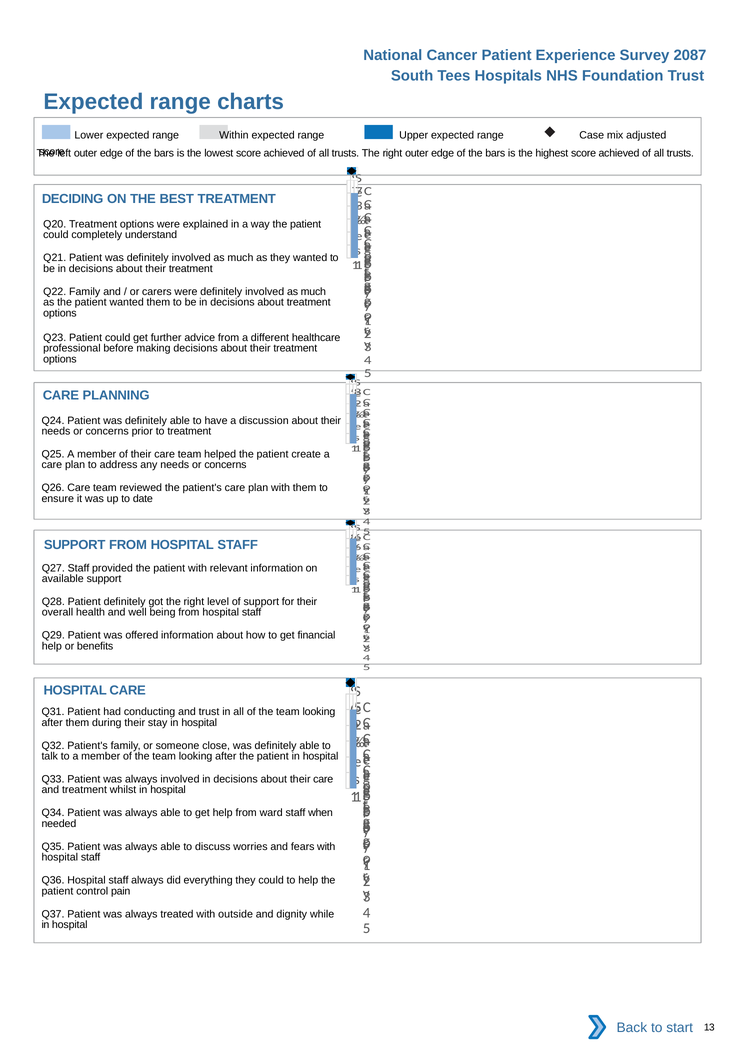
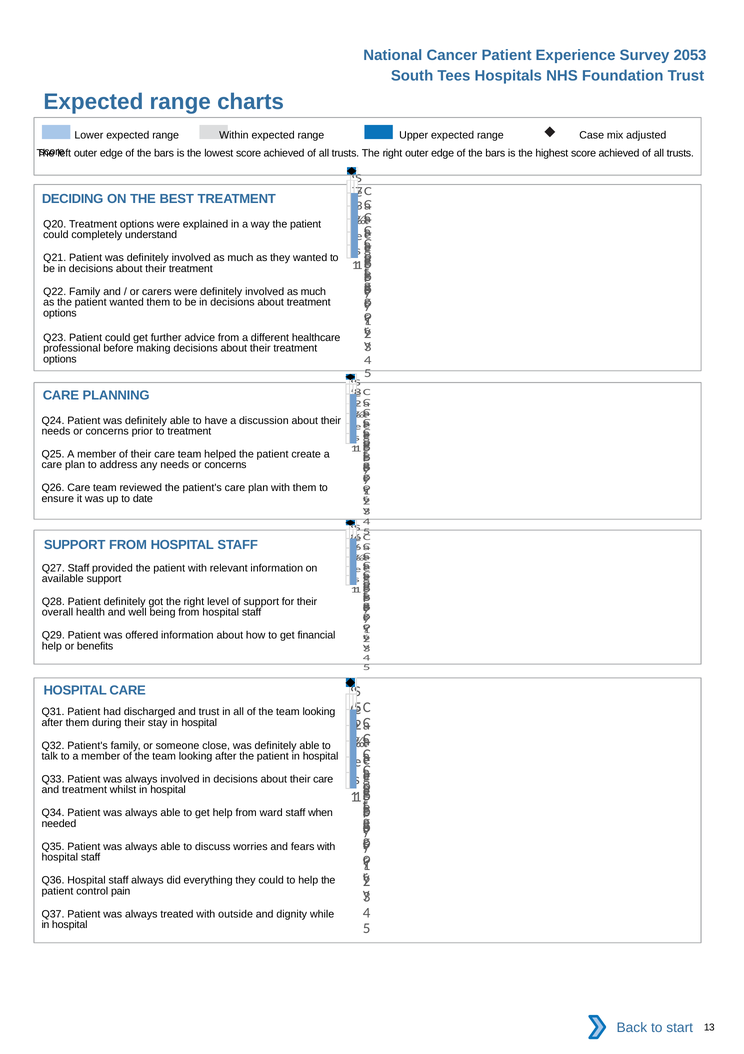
2087: 2087 -> 2053
conducting: conducting -> discharged
